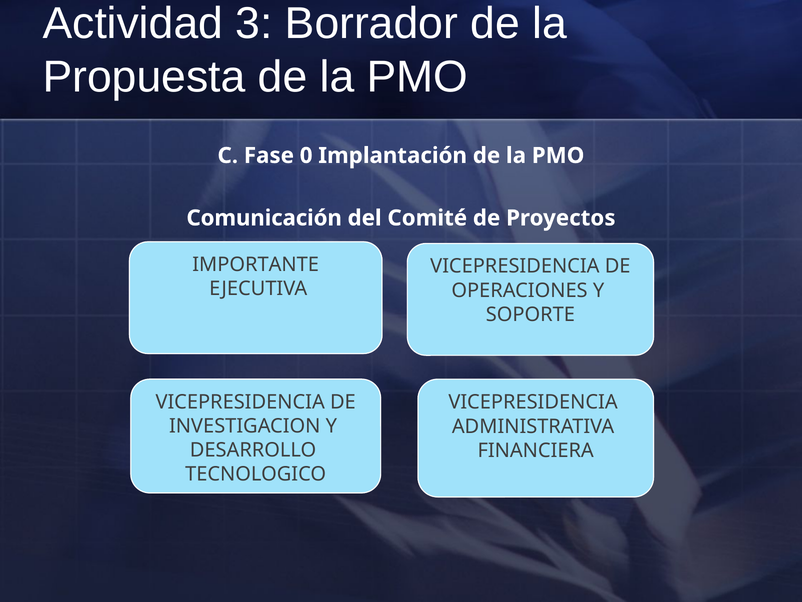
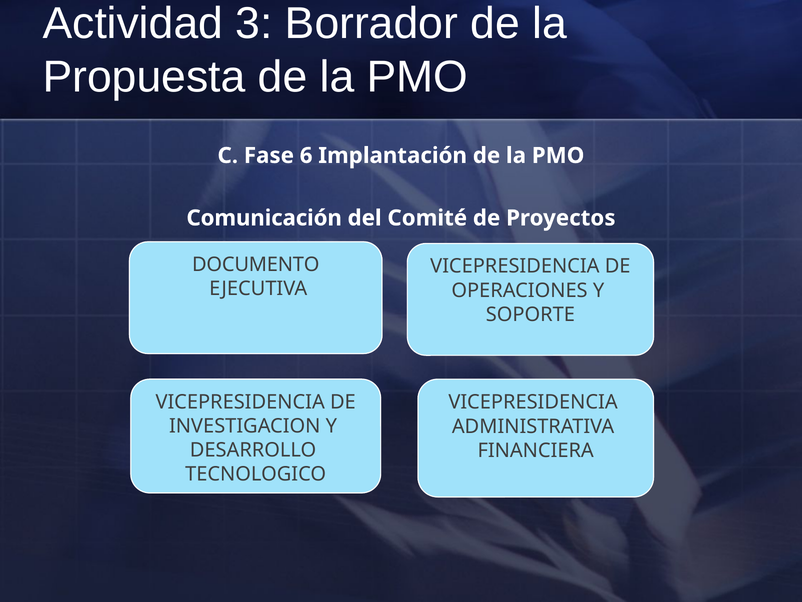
0: 0 -> 6
IMPORTANTE: IMPORTANTE -> DOCUMENTO
